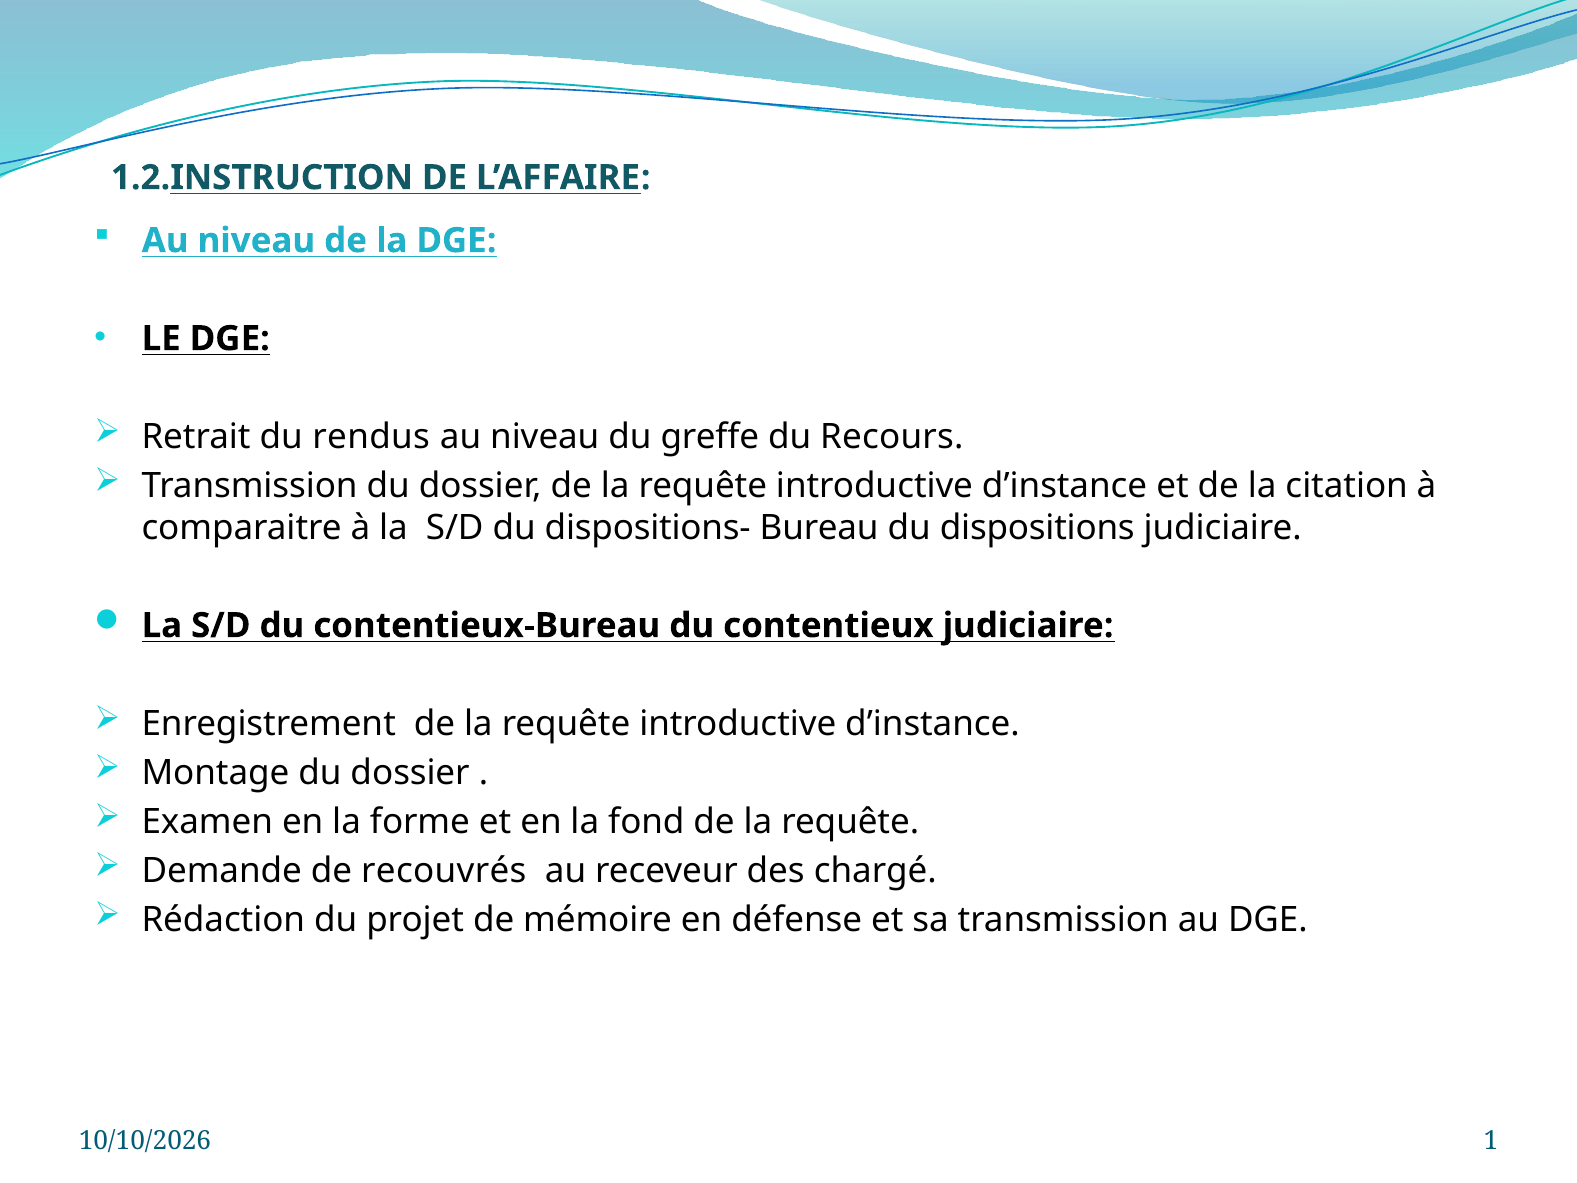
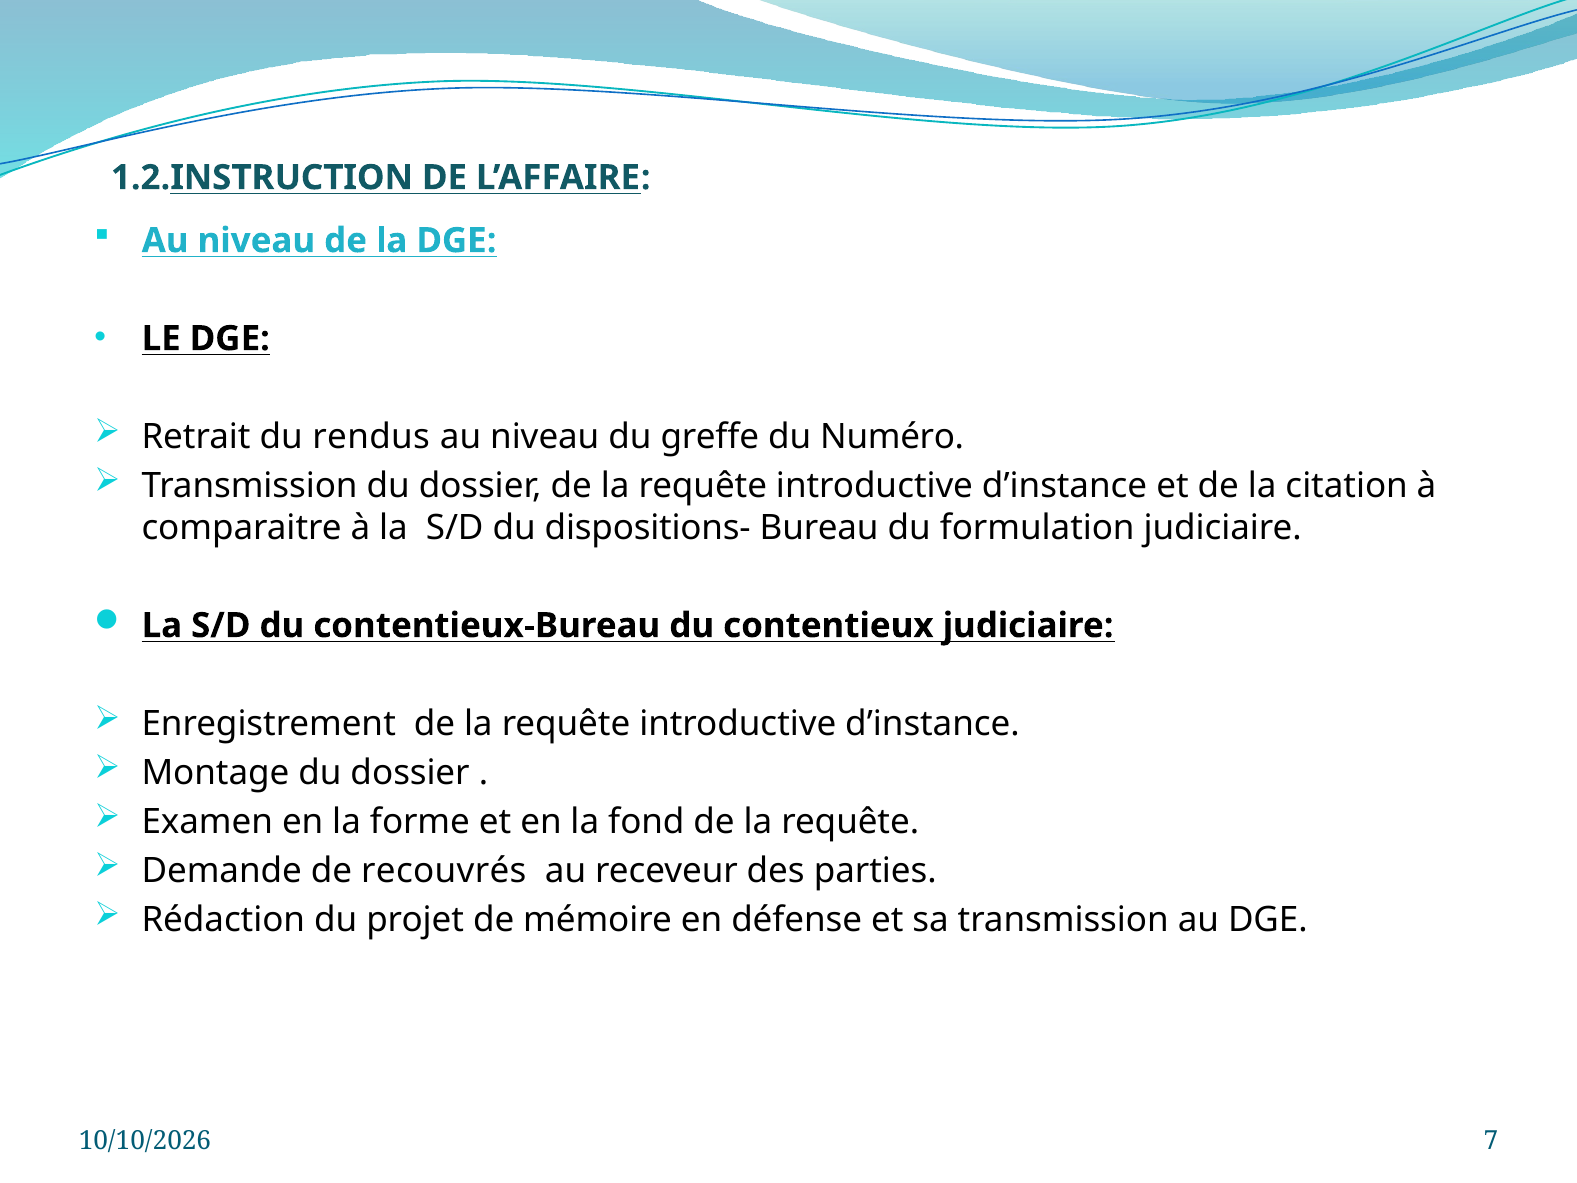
Recours: Recours -> Numéro
dispositions: dispositions -> formulation
chargé: chargé -> parties
1: 1 -> 7
